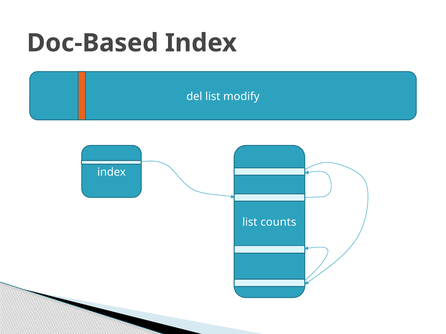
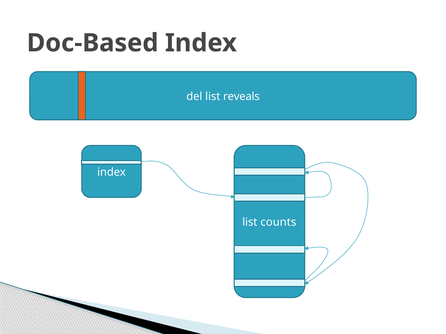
modify: modify -> reveals
